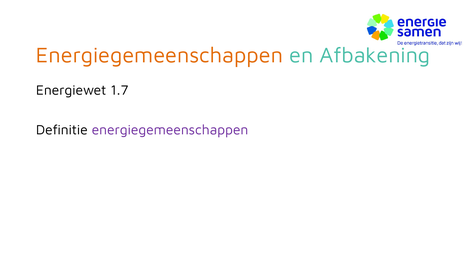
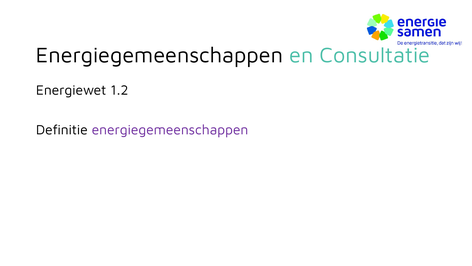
Energiegemeenschappen at (159, 55) colour: orange -> black
Afbakening: Afbakening -> Consultatie
1.7: 1.7 -> 1.2
